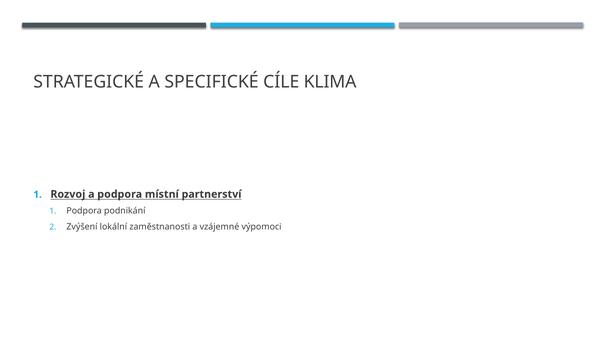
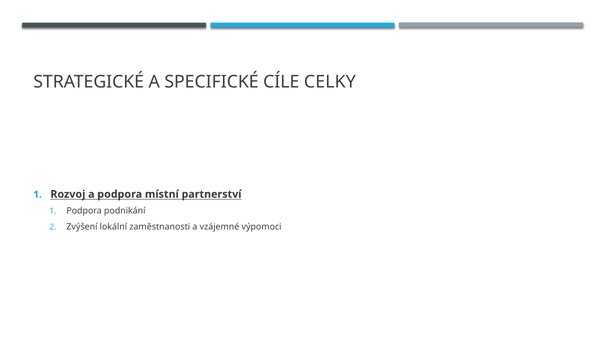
KLIMA: KLIMA -> CELKY
